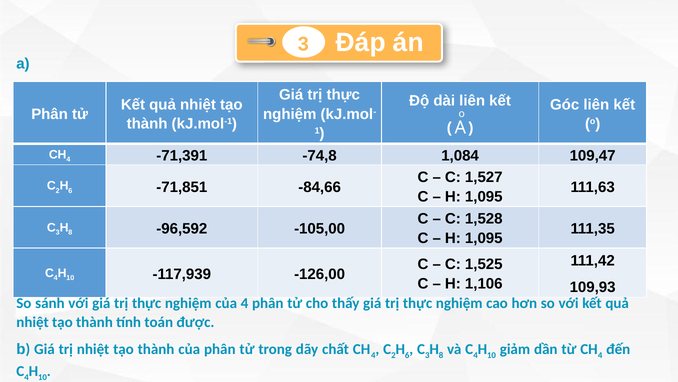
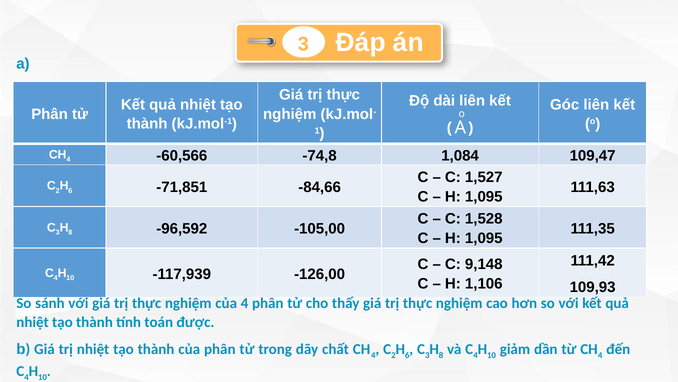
-71,391: -71,391 -> -60,566
1,525: 1,525 -> 9,148
